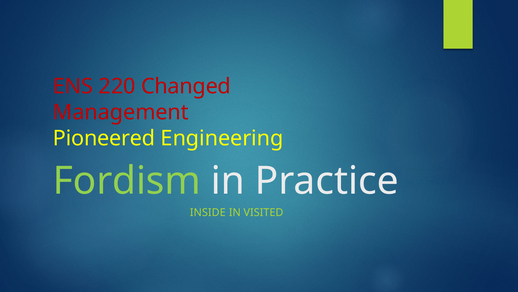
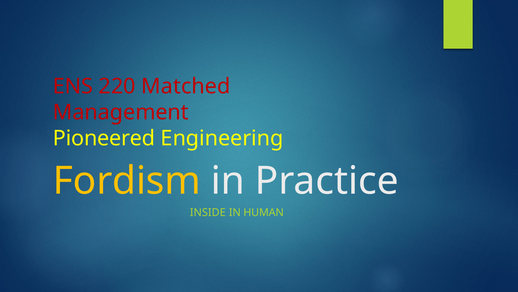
Changed: Changed -> Matched
Fordism colour: light green -> yellow
VISITED: VISITED -> HUMAN
